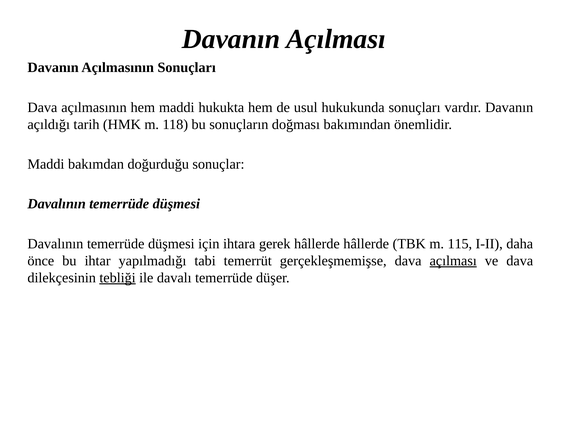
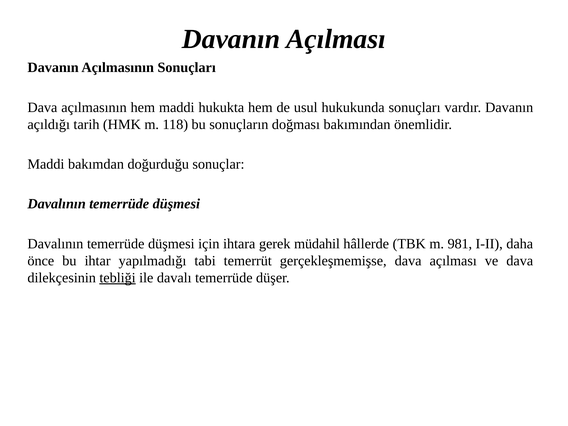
gerek hâllerde: hâllerde -> müdahil
115: 115 -> 981
açılması at (453, 261) underline: present -> none
